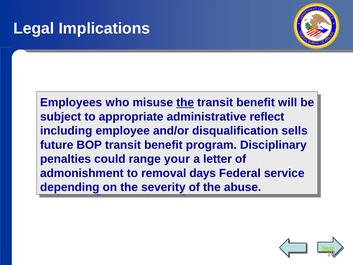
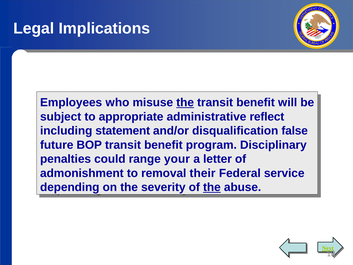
employee: employee -> statement
sells: sells -> false
days: days -> their
the at (212, 187) underline: none -> present
